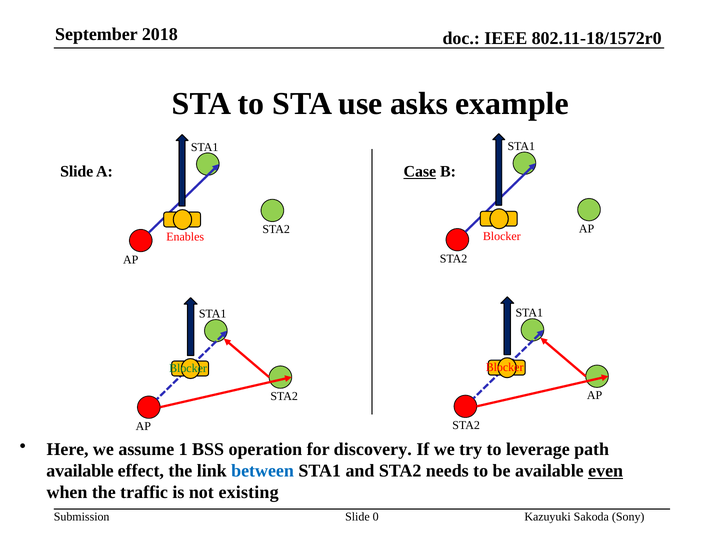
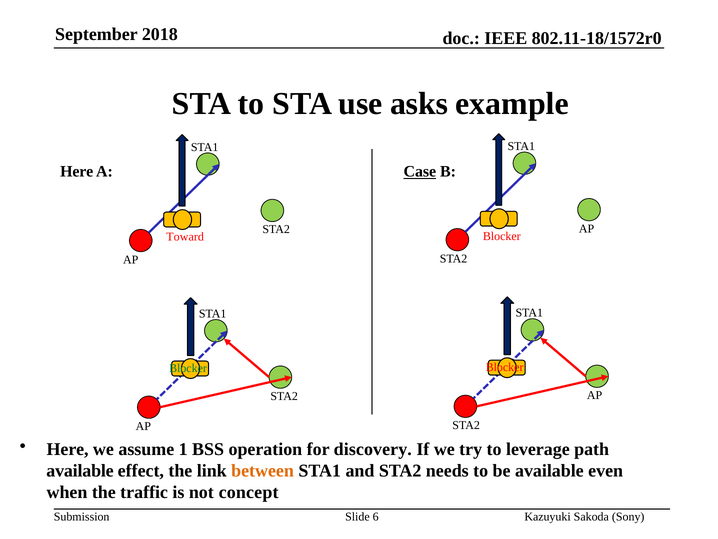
Slide at (77, 171): Slide -> Here
Enables: Enables -> Toward
between colour: blue -> orange
even underline: present -> none
existing: existing -> concept
0: 0 -> 6
